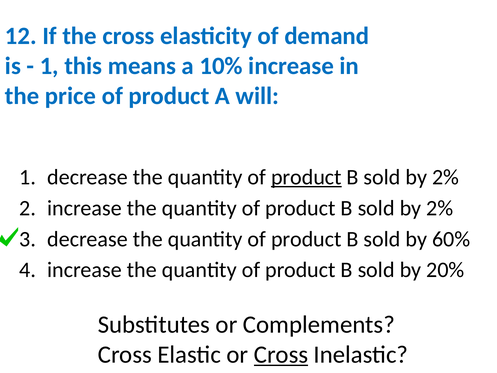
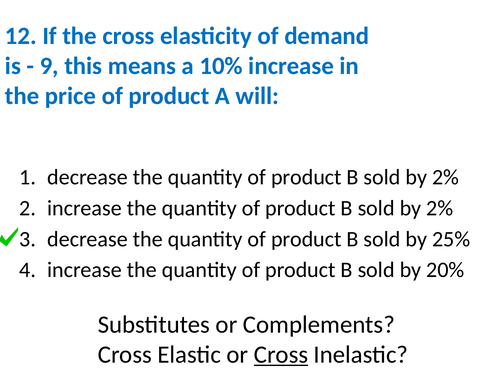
1 at (49, 66): 1 -> 9
product at (306, 177) underline: present -> none
60%: 60% -> 25%
